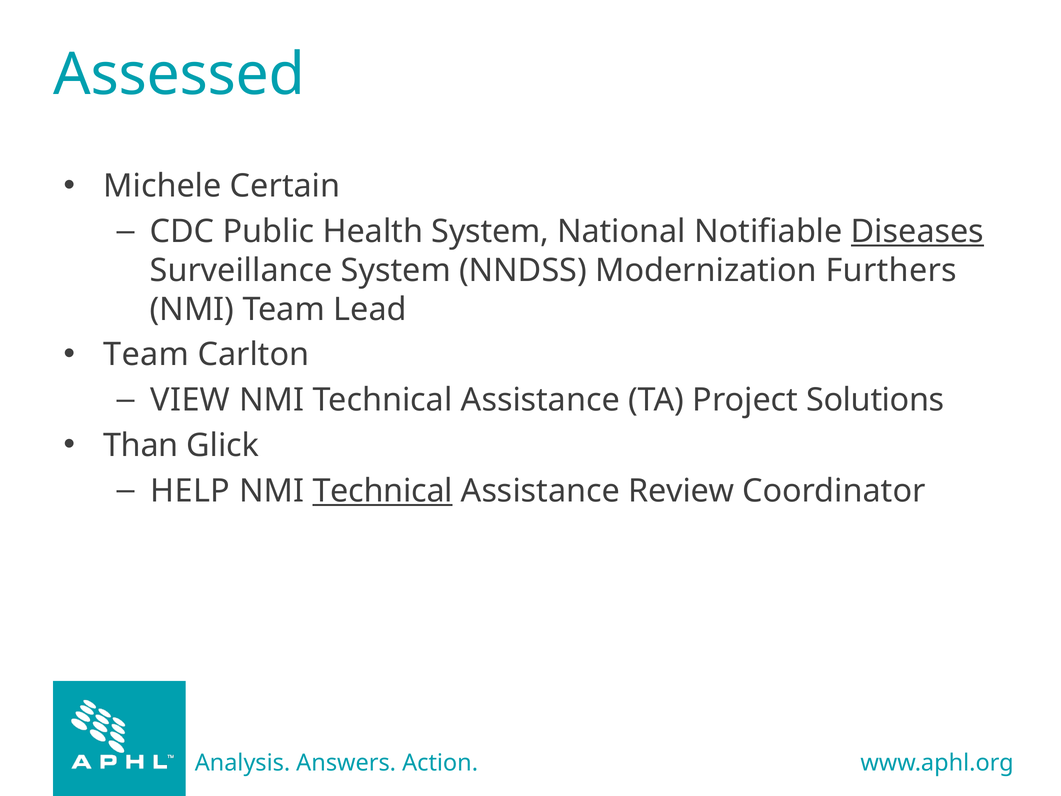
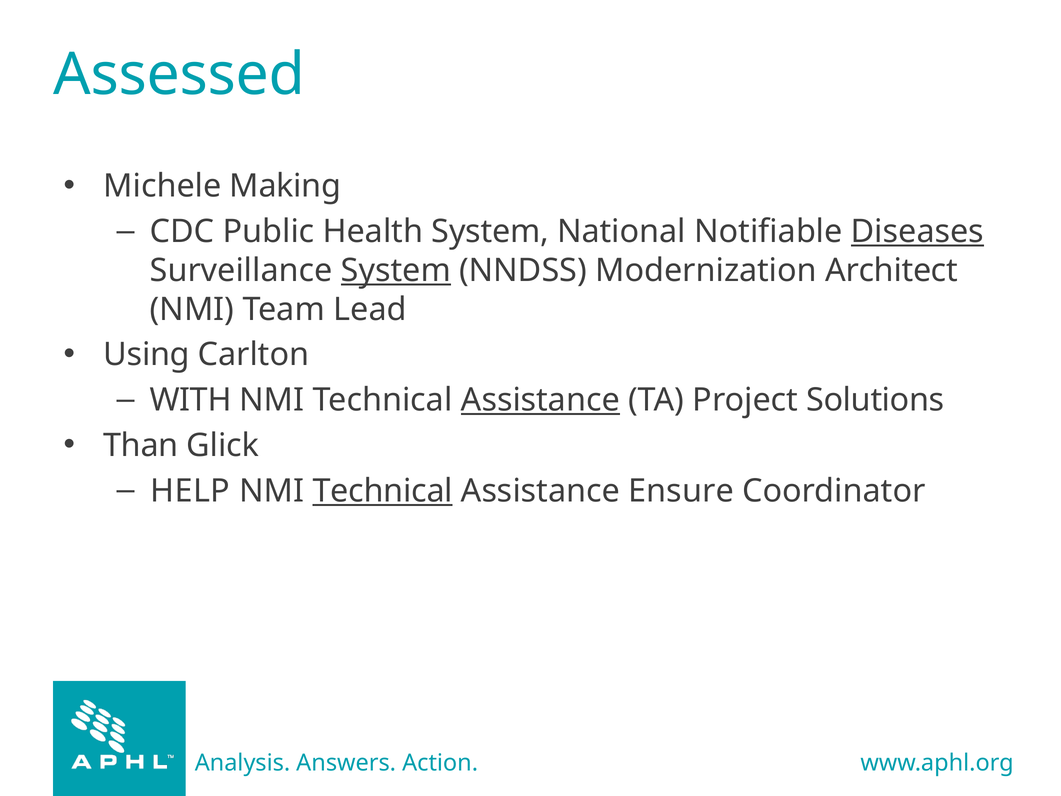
Certain: Certain -> Making
System at (396, 270) underline: none -> present
Furthers: Furthers -> Architect
Team at (146, 355): Team -> Using
VIEW: VIEW -> WITH
Assistance at (540, 400) underline: none -> present
Review: Review -> Ensure
